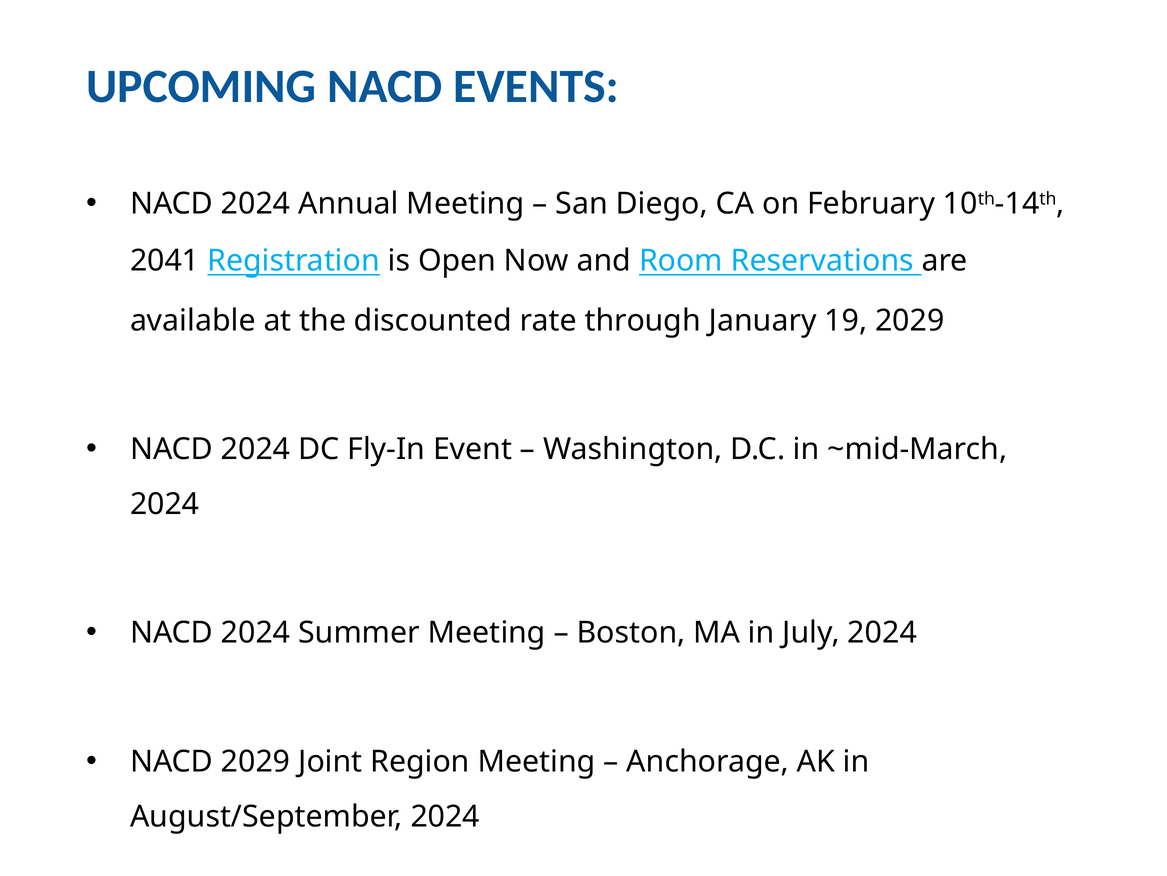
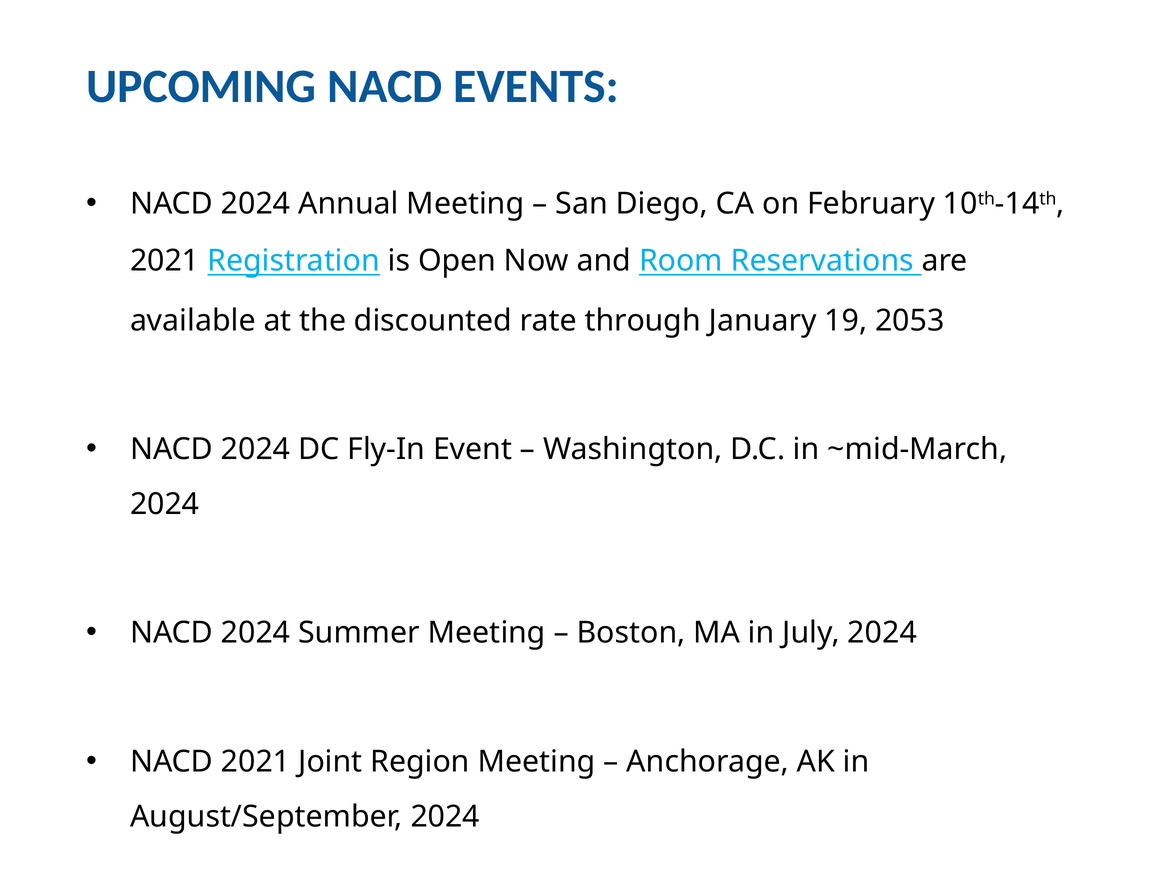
2041 at (165, 261): 2041 -> 2021
19 2029: 2029 -> 2053
NACD 2029: 2029 -> 2021
